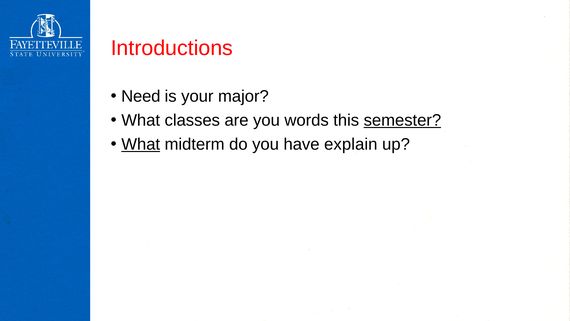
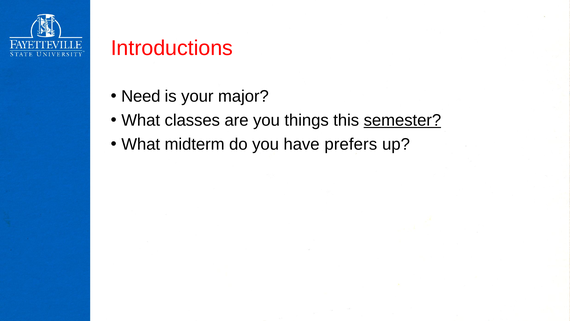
words: words -> things
What at (141, 144) underline: present -> none
explain: explain -> prefers
